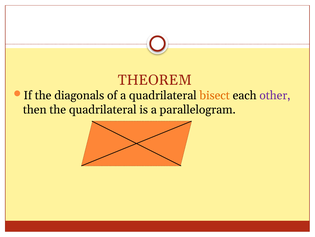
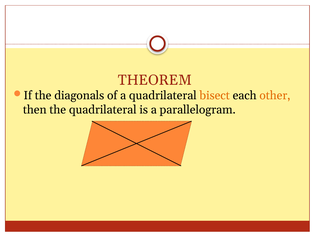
other colour: purple -> orange
